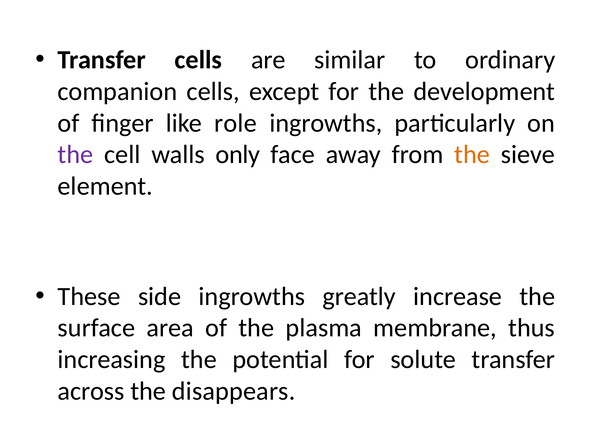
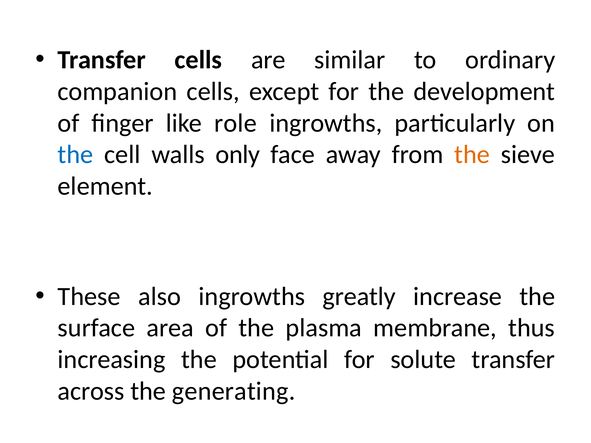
the at (75, 155) colour: purple -> blue
side: side -> also
disappears: disappears -> generating
